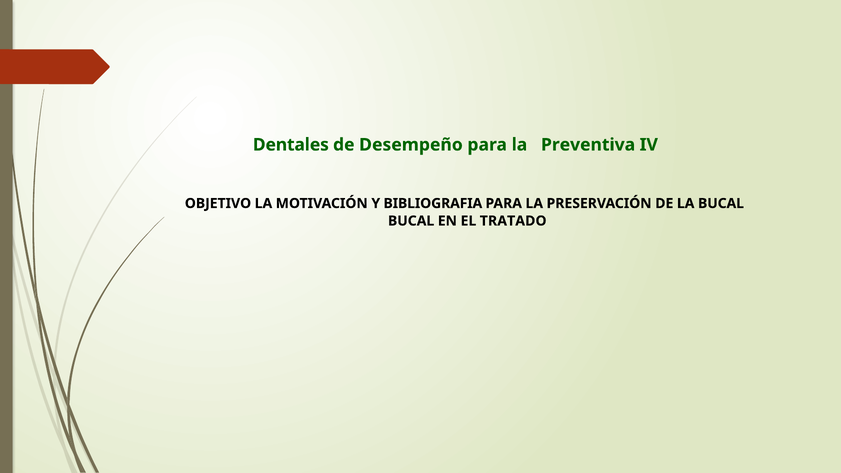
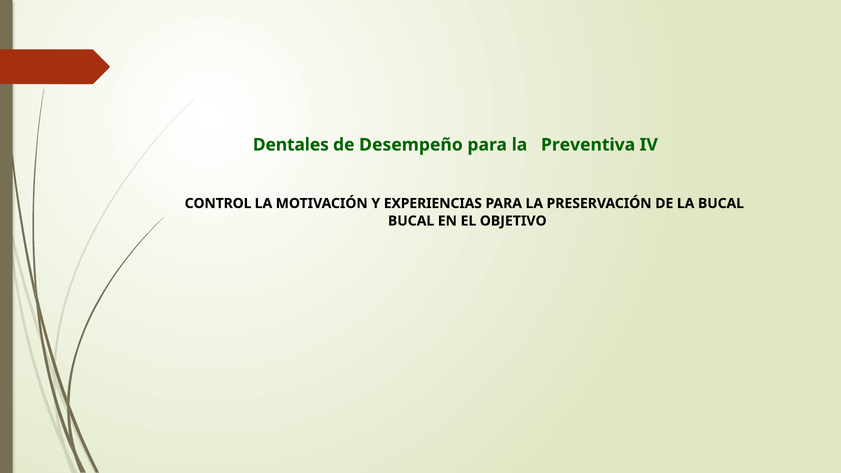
OBJETIVO: OBJETIVO -> CONTROL
BIBLIOGRAFIA: BIBLIOGRAFIA -> EXPERIENCIAS
TRATADO: TRATADO -> OBJETIVO
